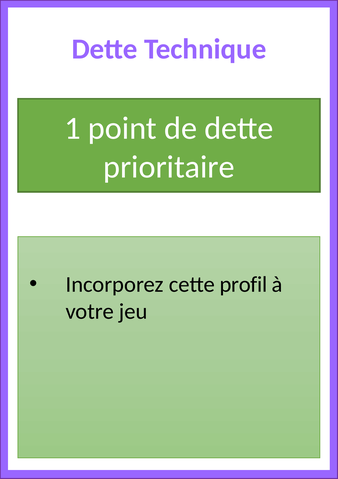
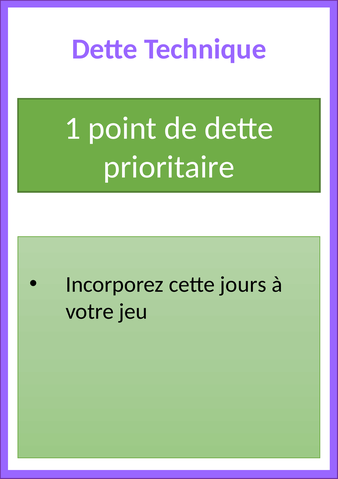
profil: profil -> jours
